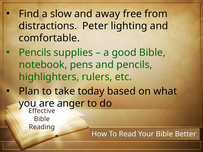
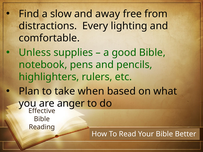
Peter: Peter -> Every
Pencils at (35, 53): Pencils -> Unless
today: today -> when
